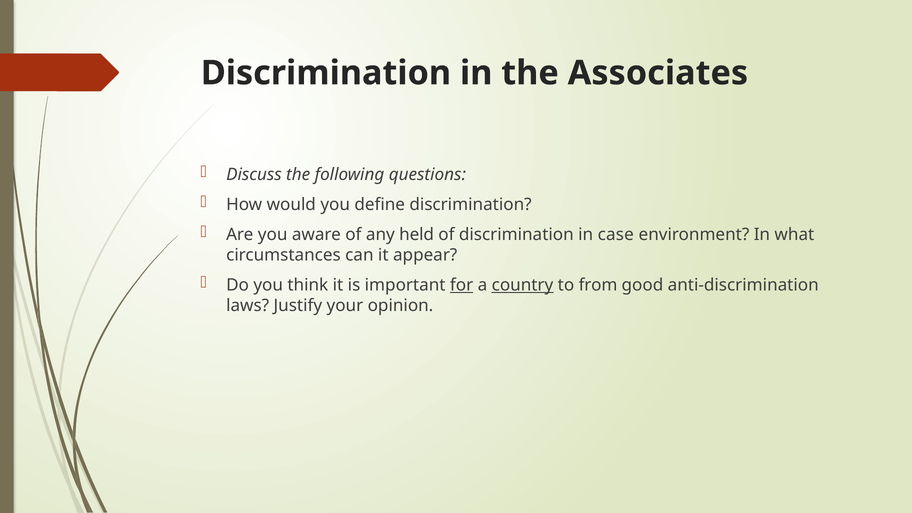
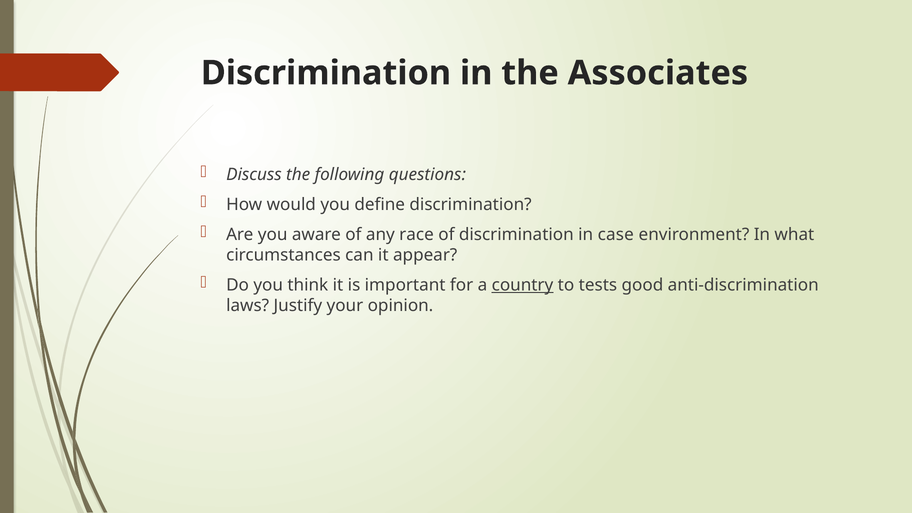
held: held -> race
for underline: present -> none
from: from -> tests
